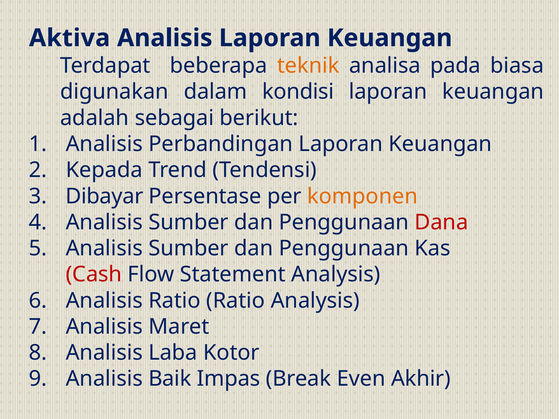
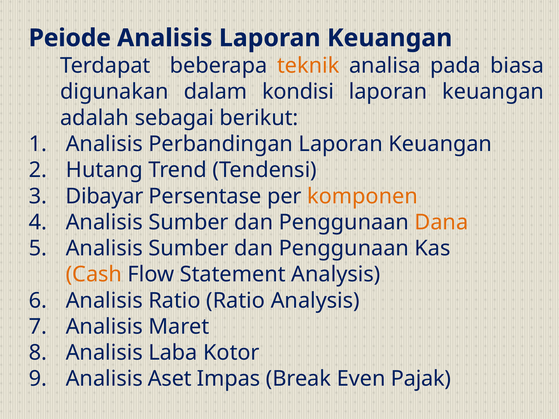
Aktiva: Aktiva -> Peiode
Kepada: Kepada -> Hutang
Dana colour: red -> orange
Cash colour: red -> orange
Baik: Baik -> Aset
Akhir: Akhir -> Pajak
